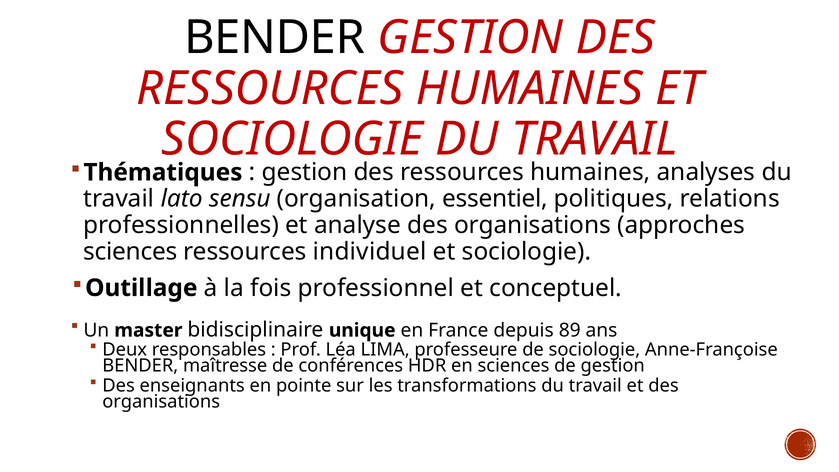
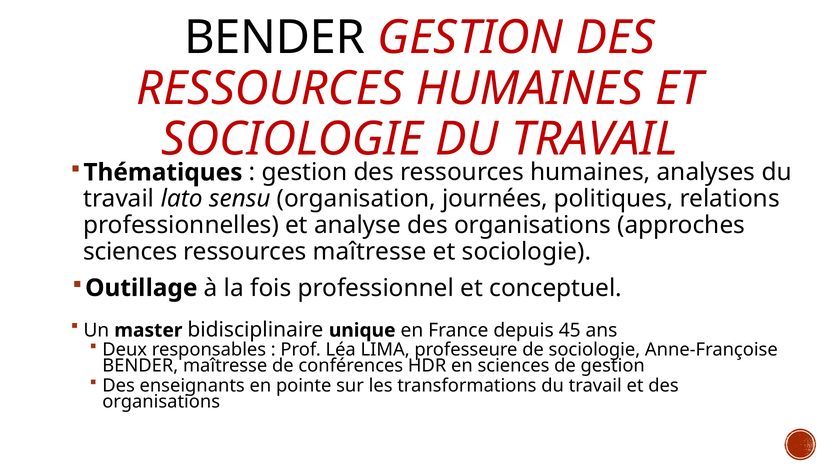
essentiel: essentiel -> journées
ressources individuel: individuel -> maîtresse
89: 89 -> 45
